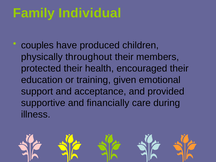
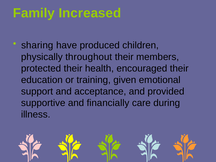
Individual: Individual -> Increased
couples: couples -> sharing
